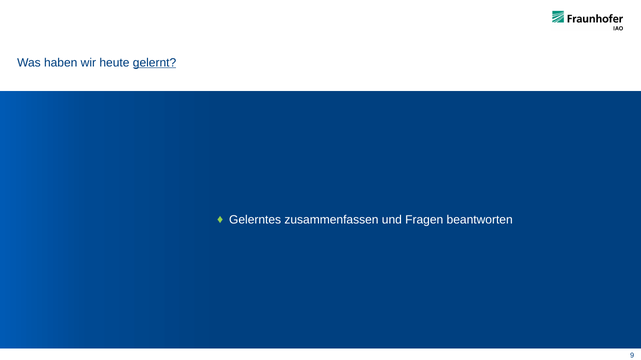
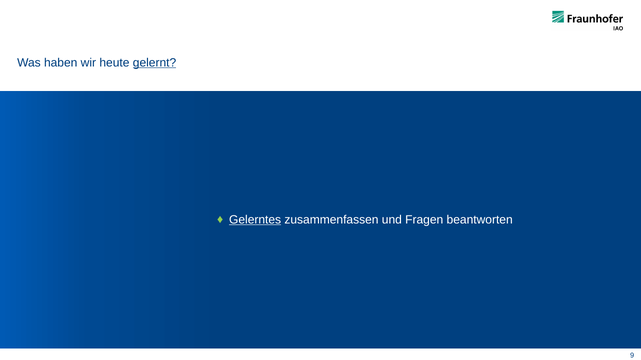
Gelerntes underline: none -> present
